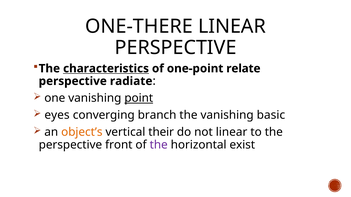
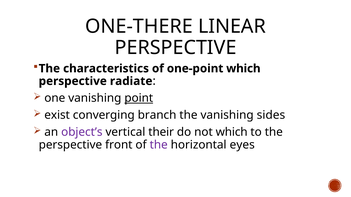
characteristics underline: present -> none
one-point relate: relate -> which
eyes: eyes -> exist
basic: basic -> sides
object’s colour: orange -> purple
not linear: linear -> which
exist: exist -> eyes
